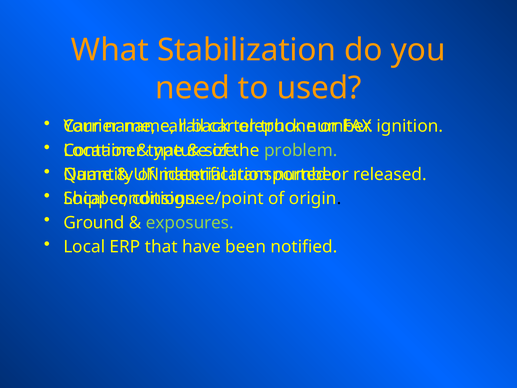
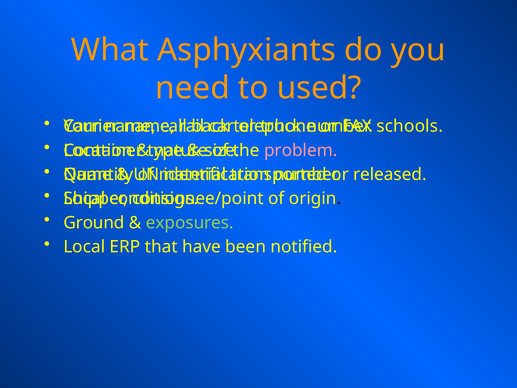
Stabilization: Stabilization -> Asphyxiants
ignition: ignition -> schools
problem colour: light green -> pink
